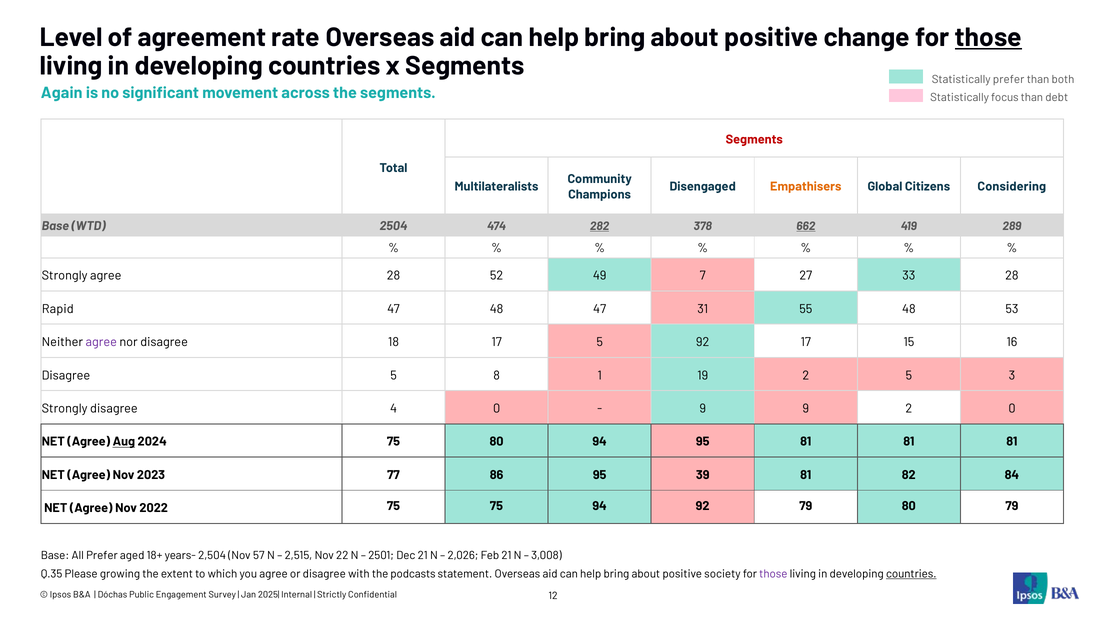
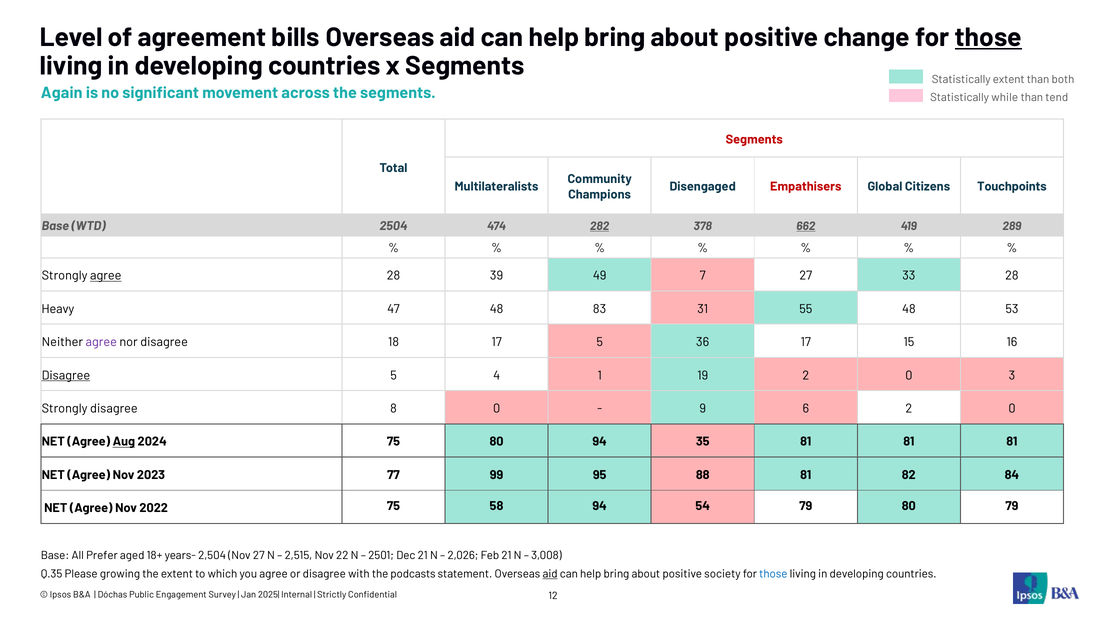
rate: rate -> bills
Statistically prefer: prefer -> extent
focus: focus -> while
debt: debt -> tend
Empathisers colour: orange -> red
Considering: Considering -> Touchpoints
agree at (106, 276) underline: none -> present
52: 52 -> 39
Rapid: Rapid -> Heavy
48 47: 47 -> 83
5 92: 92 -> 36
Disagree at (66, 375) underline: none -> present
8: 8 -> 4
19 2 5: 5 -> 0
4: 4 -> 8
9 9: 9 -> 6
94 95: 95 -> 35
86: 86 -> 99
39: 39 -> 88
75 75: 75 -> 58
94 92: 92 -> 54
Nov 57: 57 -> 27
aid at (550, 574) underline: none -> present
those at (773, 574) colour: purple -> blue
countries at (911, 574) underline: present -> none
